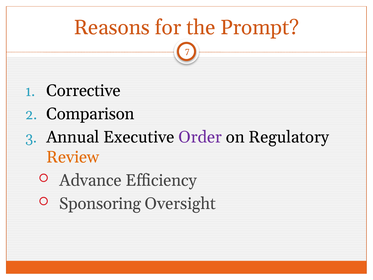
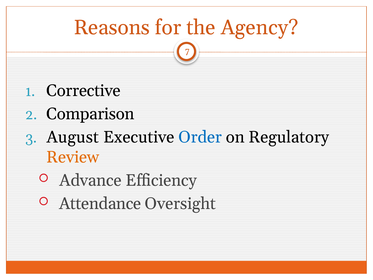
Prompt: Prompt -> Agency
Annual: Annual -> August
Order colour: purple -> blue
Sponsoring: Sponsoring -> Attendance
